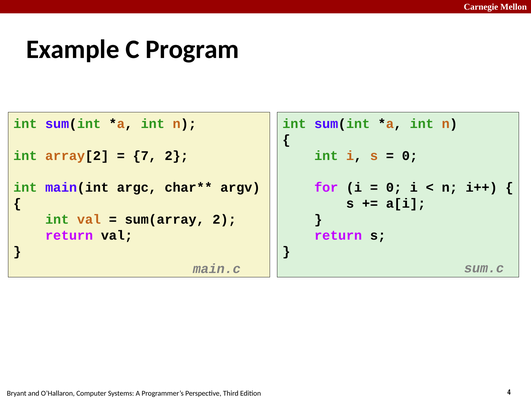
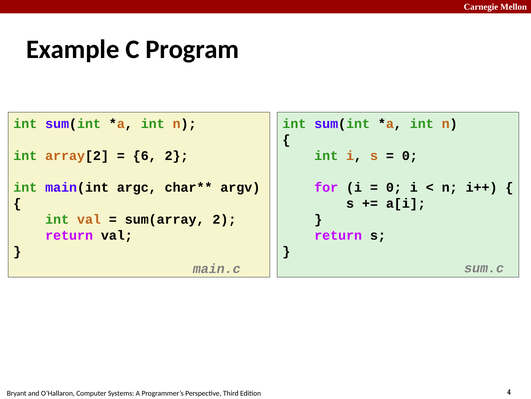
7: 7 -> 6
